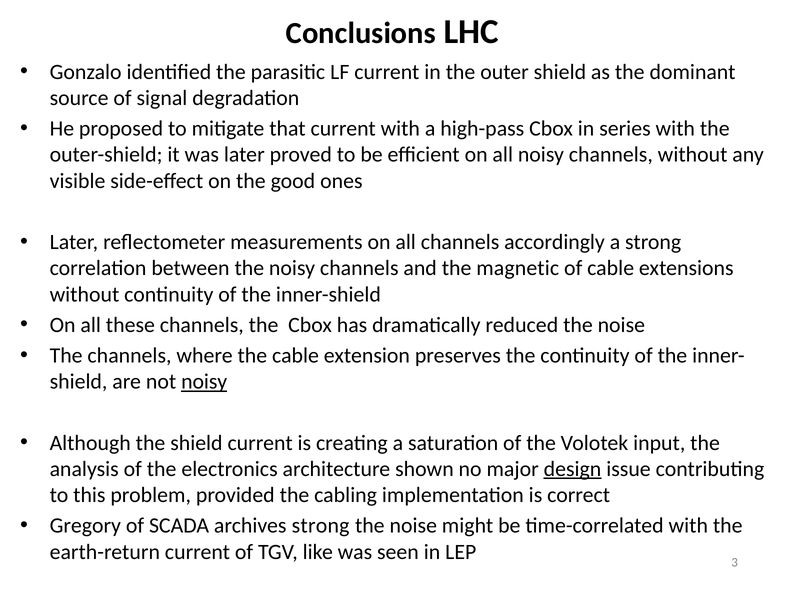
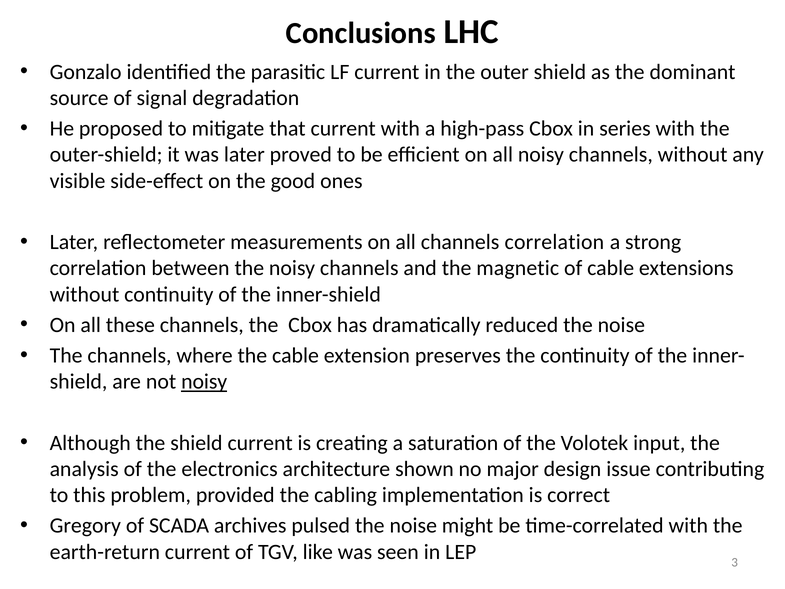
channels accordingly: accordingly -> correlation
design underline: present -> none
archives strong: strong -> pulsed
